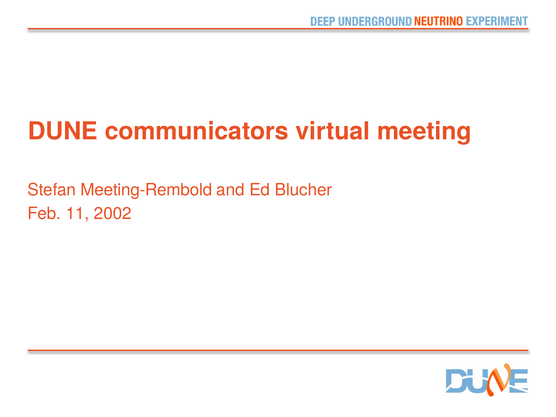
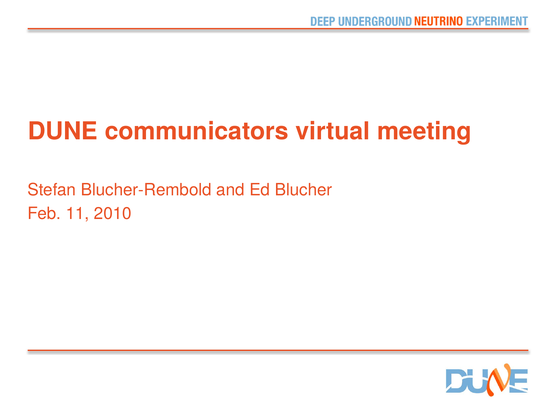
Meeting-Rembold: Meeting-Rembold -> Blucher-Rembold
2002: 2002 -> 2010
